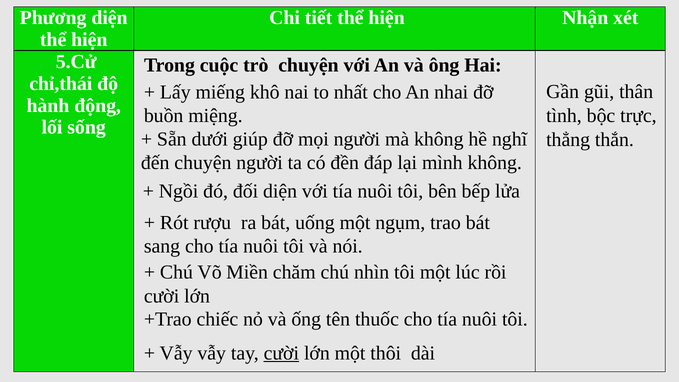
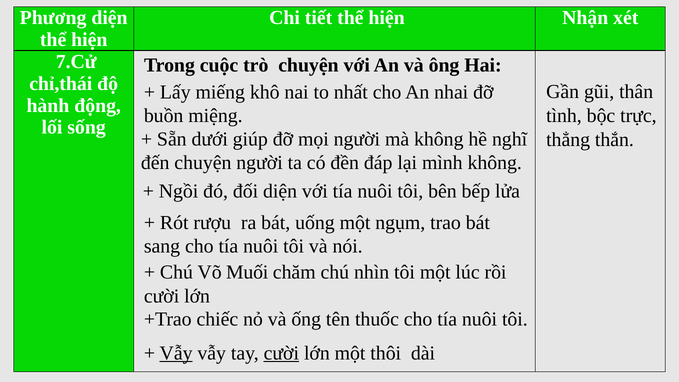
5.Cử: 5.Cử -> 7.Cử
Miền: Miền -> Muối
Vẫy at (176, 353) underline: none -> present
